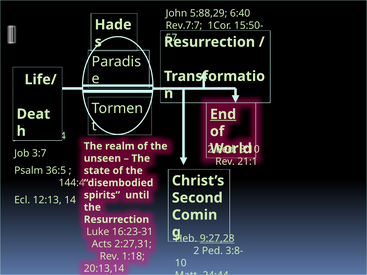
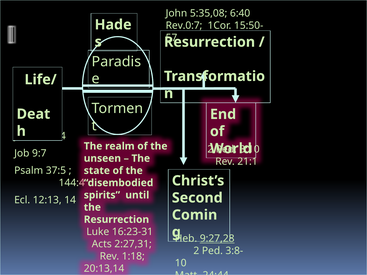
5:88,29: 5:88,29 -> 5:35,08
Rev.7:7: Rev.7:7 -> Rev.0:7
End underline: present -> none
3:7: 3:7 -> 9:7
36:5: 36:5 -> 37:5
